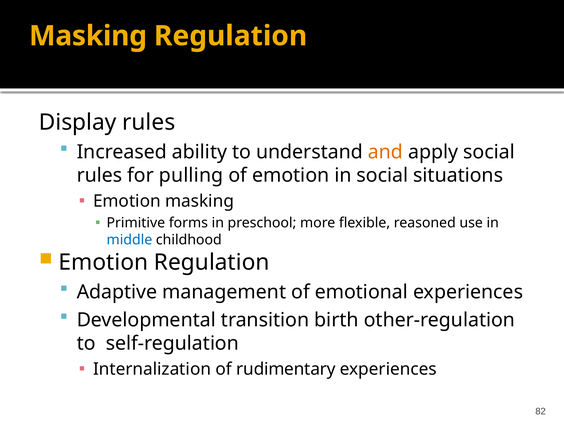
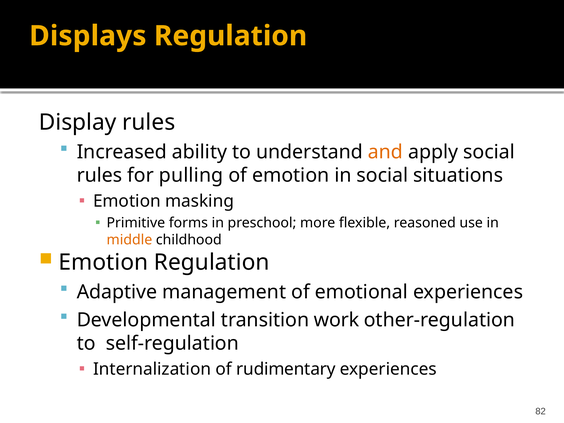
Masking at (88, 36): Masking -> Displays
middle colour: blue -> orange
birth: birth -> work
